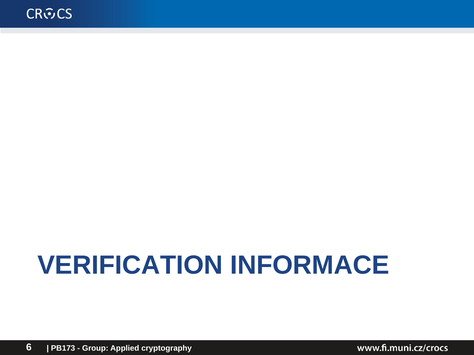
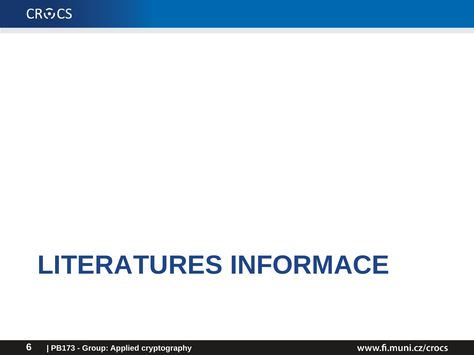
VERIFICATION: VERIFICATION -> LITERATURES
